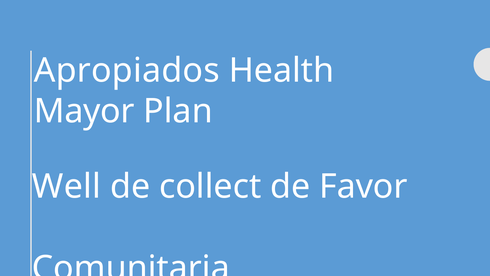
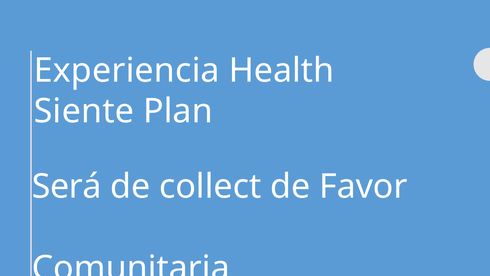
Apropiados: Apropiados -> Experiencia
Mayor: Mayor -> Siente
Well: Well -> Será
